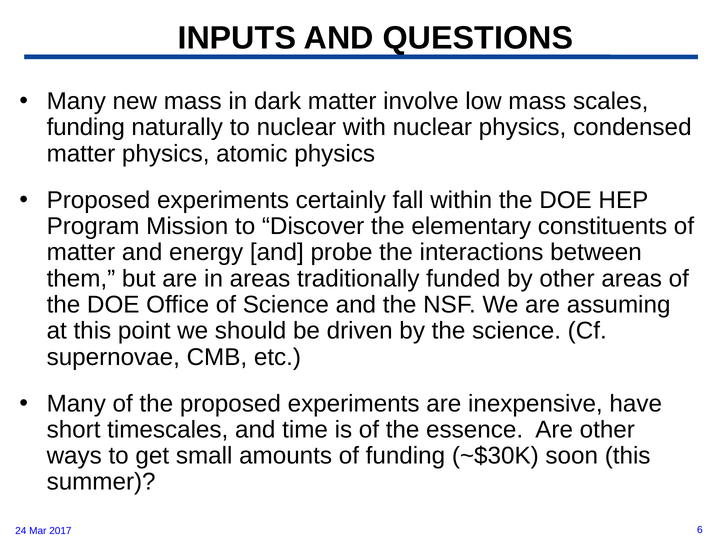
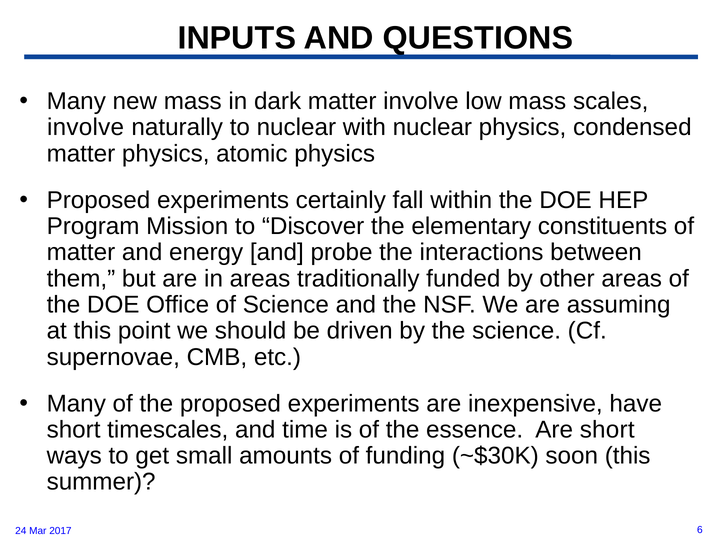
funding at (86, 128): funding -> involve
Are other: other -> short
